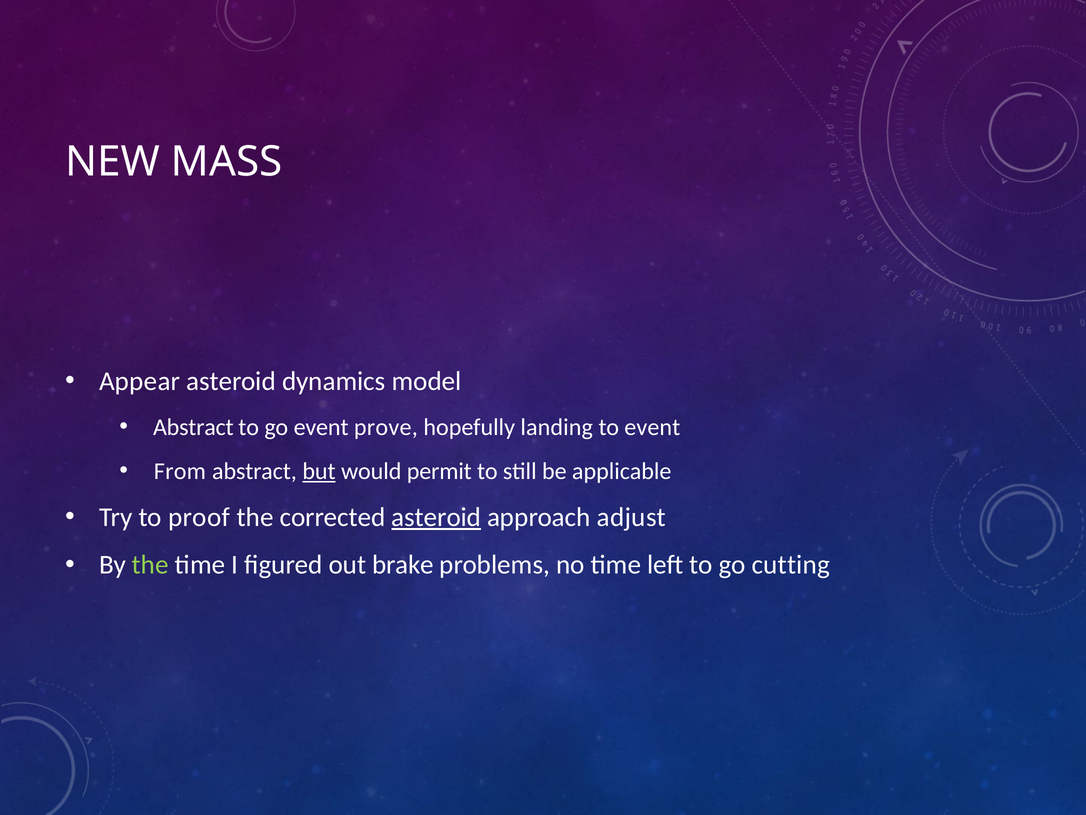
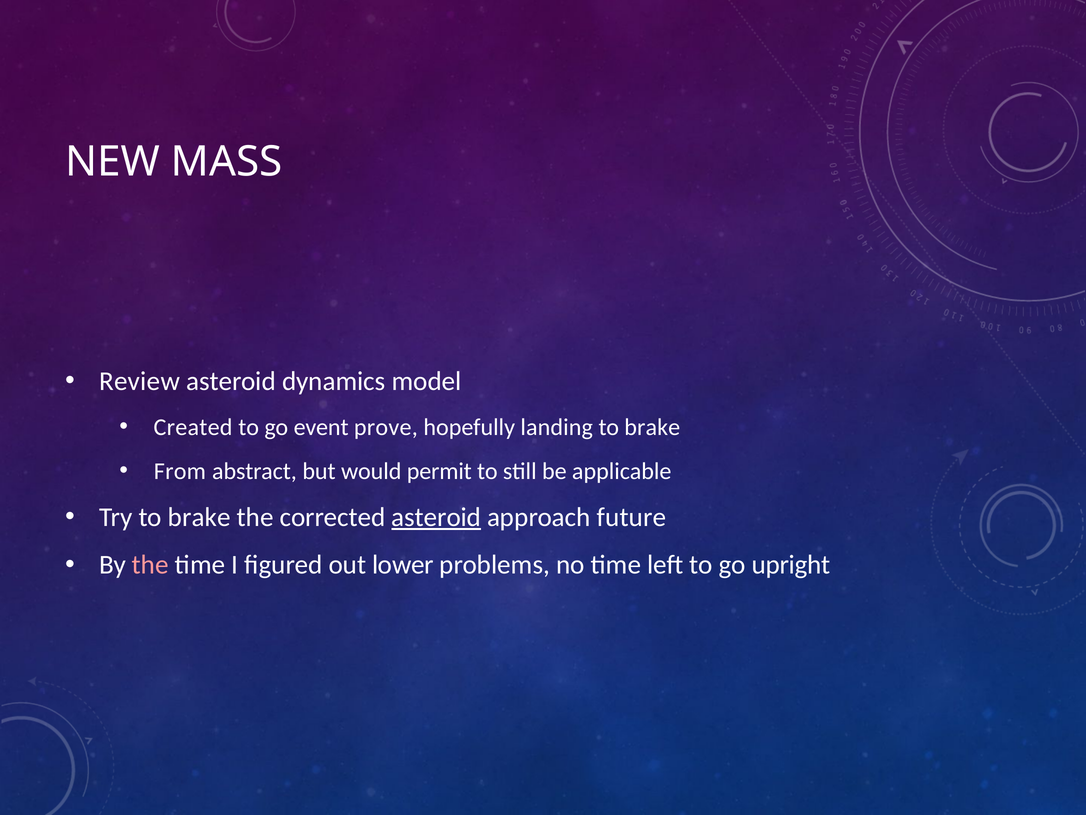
Appear: Appear -> Review
Abstract at (193, 427): Abstract -> Created
event at (652, 427): event -> brake
but underline: present -> none
Try to proof: proof -> brake
adjust: adjust -> future
the at (150, 565) colour: light green -> pink
brake: brake -> lower
cutting: cutting -> upright
